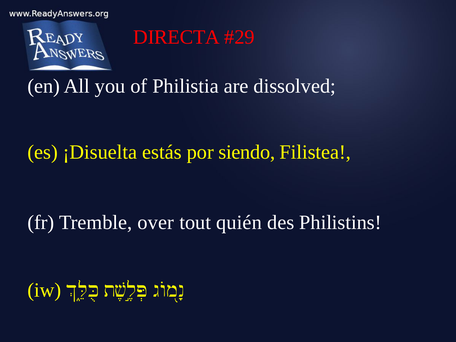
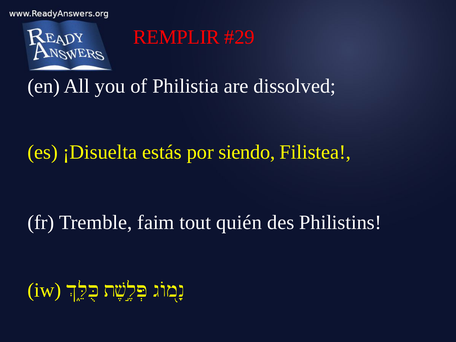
DIRECTA: DIRECTA -> REMPLIR
over: over -> faim
